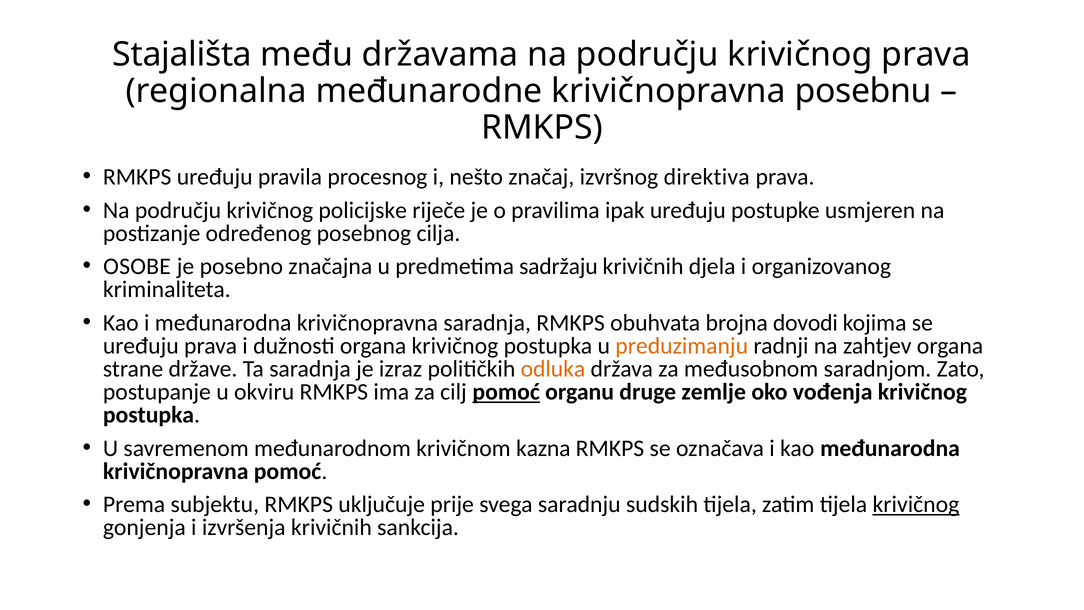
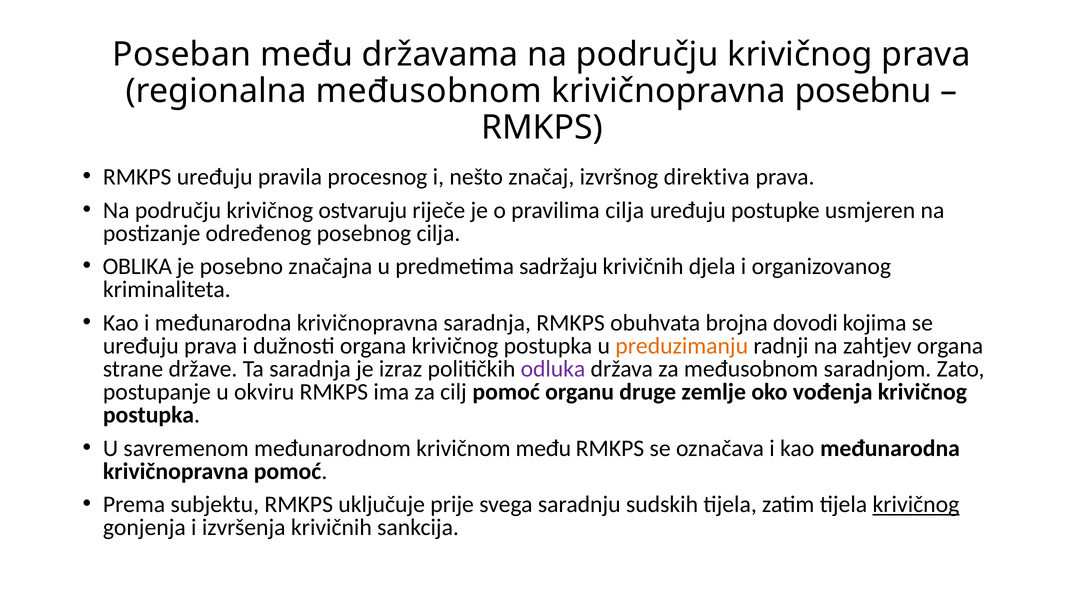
Stajališta: Stajališta -> Poseban
regionalna međunarodne: međunarodne -> međusobnom
policijske: policijske -> ostvaruju
pravilima ipak: ipak -> cilja
OSOBE: OSOBE -> OBLIKA
odluka colour: orange -> purple
pomoć at (506, 392) underline: present -> none
krivičnom kazna: kazna -> među
